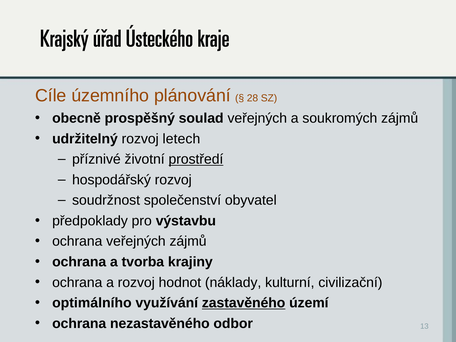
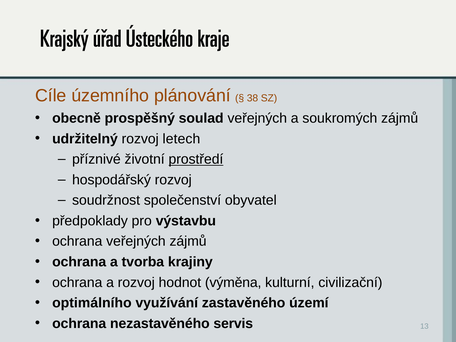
28: 28 -> 38
náklady: náklady -> výměna
zastavěného underline: present -> none
odbor: odbor -> servis
